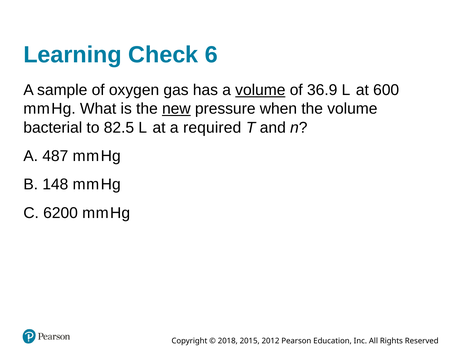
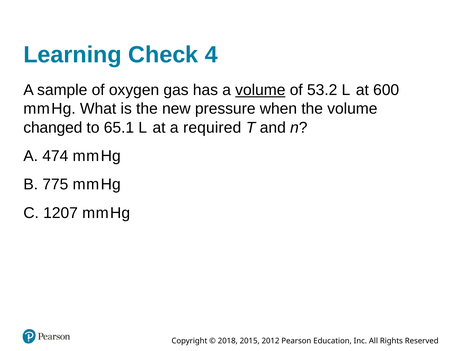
6: 6 -> 4
36.9: 36.9 -> 53.2
new underline: present -> none
bacterial: bacterial -> changed
82.5: 82.5 -> 65.1
487: 487 -> 474
148: 148 -> 775
6200: 6200 -> 1207
